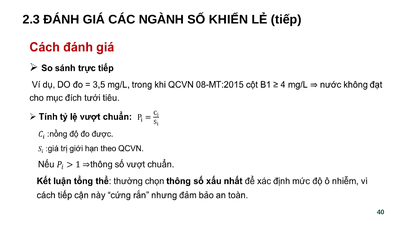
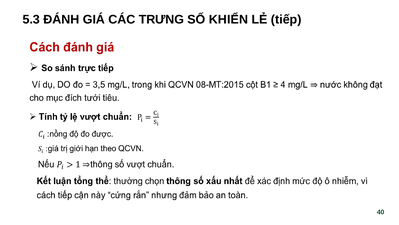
2.3: 2.3 -> 5.3
NGÀNH: NGÀNH -> TRƯNG
